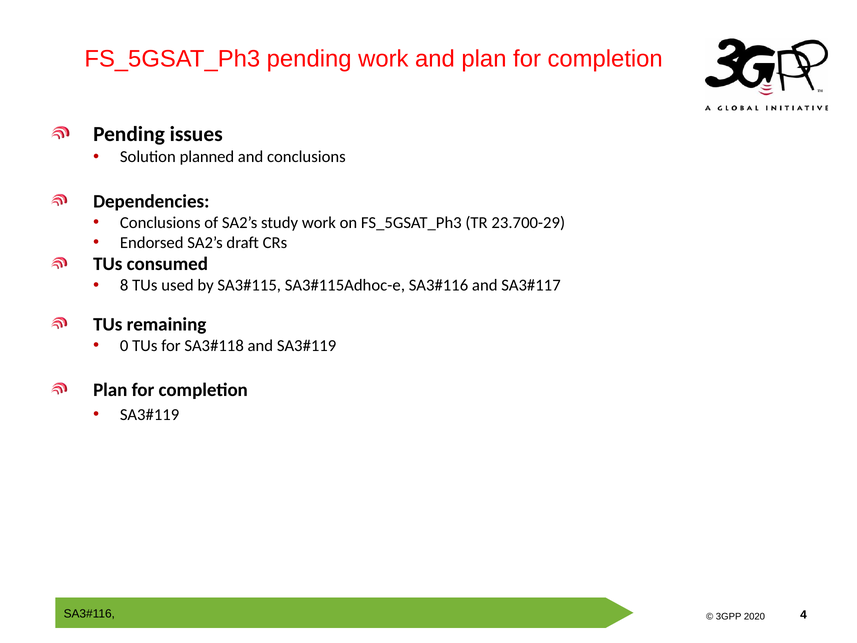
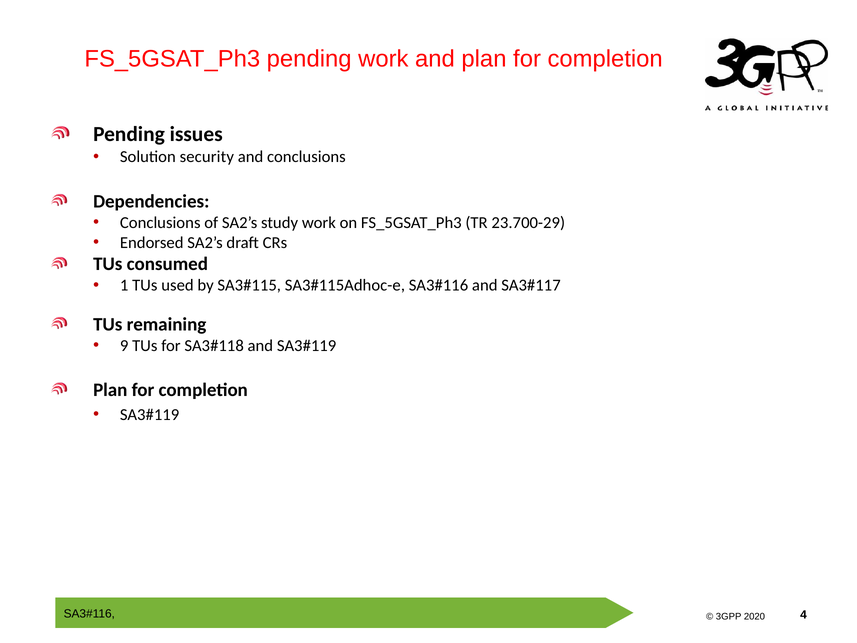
planned: planned -> security
8: 8 -> 1
0: 0 -> 9
